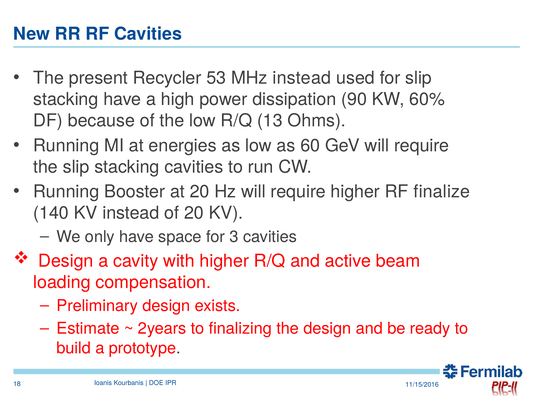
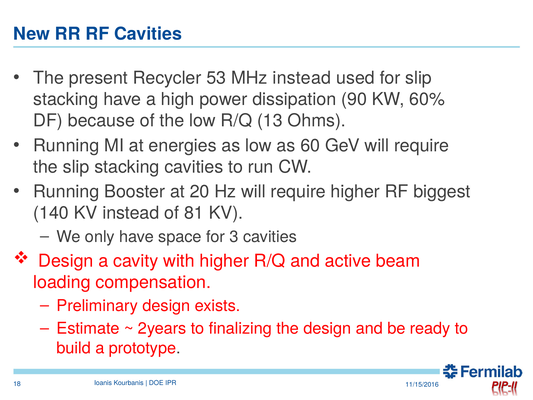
finalize: finalize -> biggest
of 20: 20 -> 81
